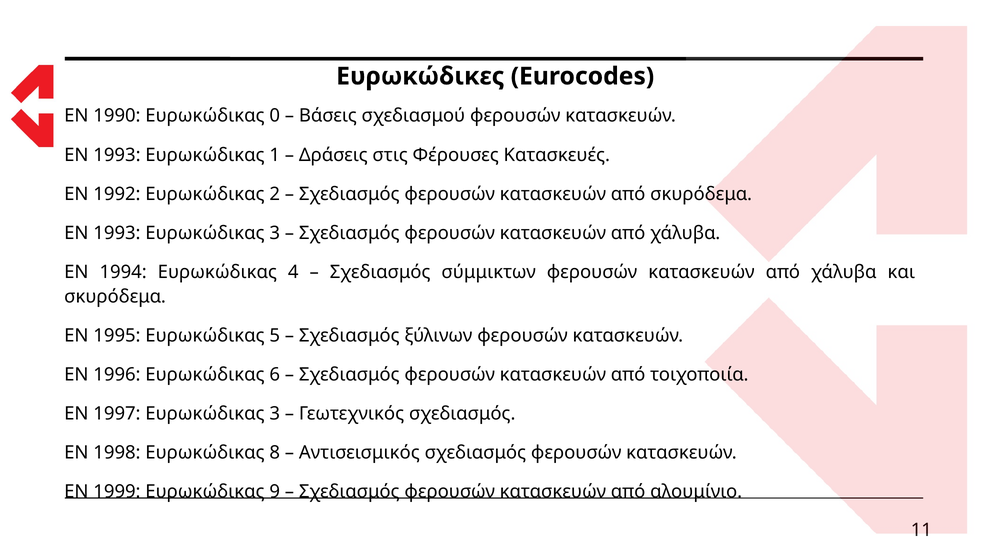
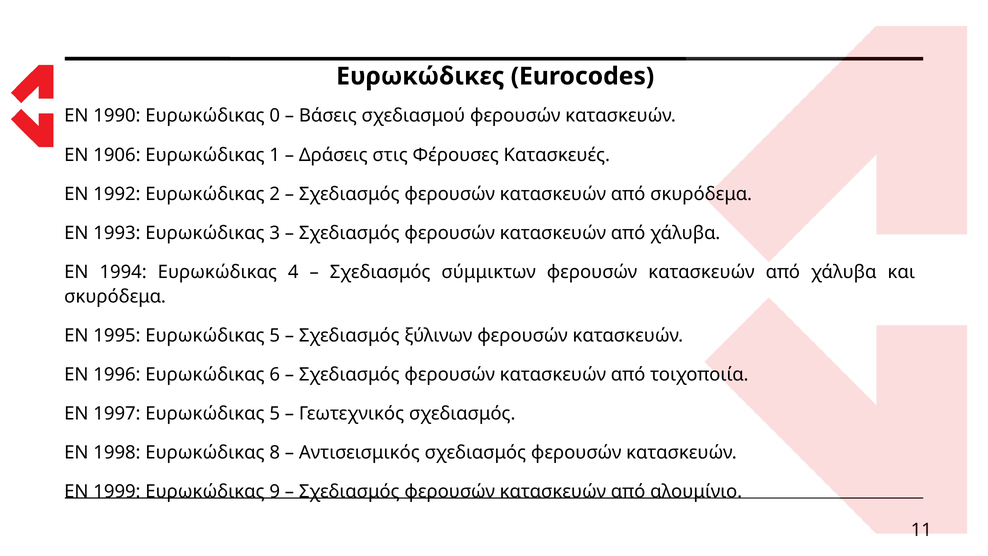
1993 at (117, 155): 1993 -> 1906
1997 Ευρωκώδικας 3: 3 -> 5
